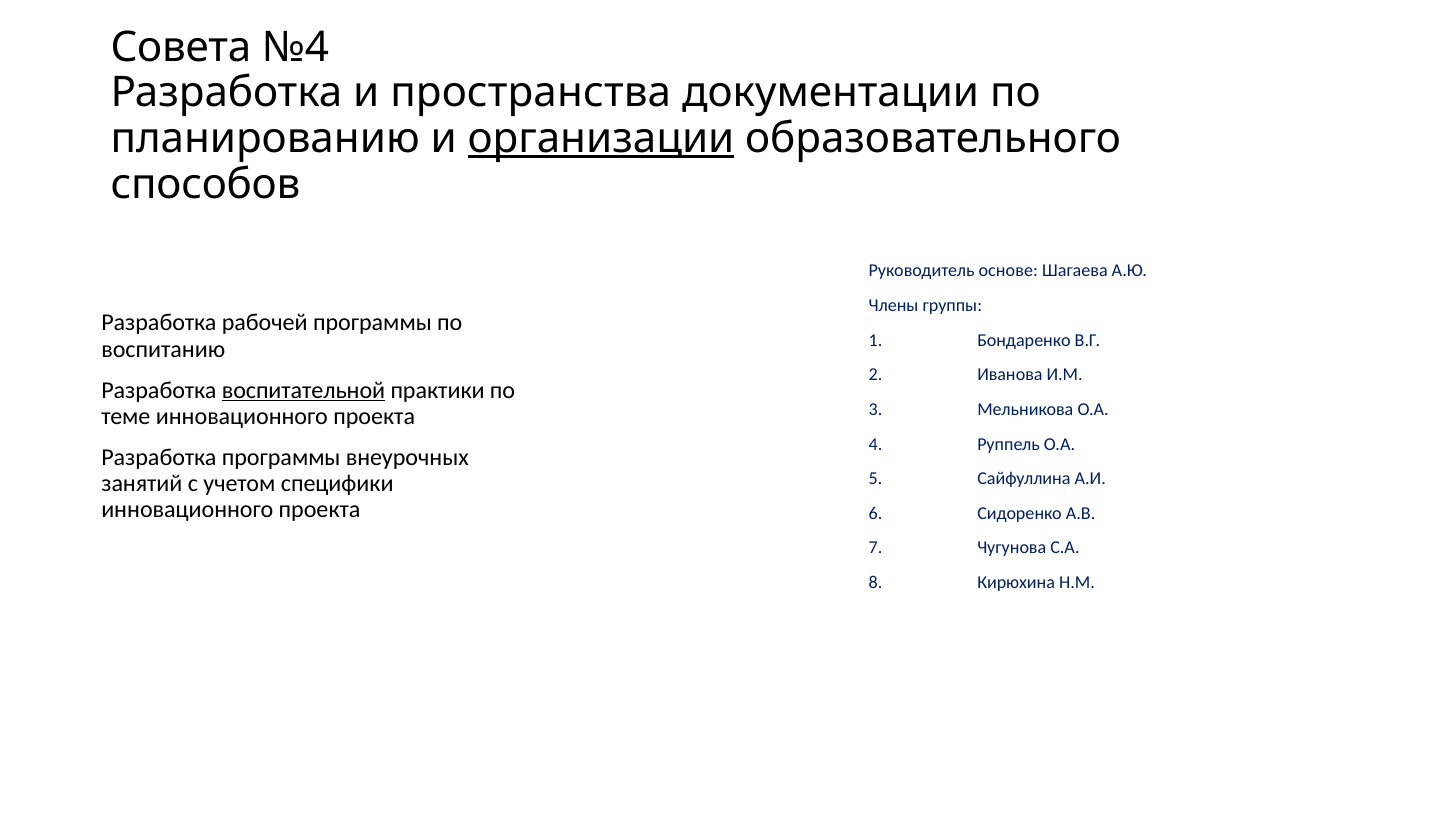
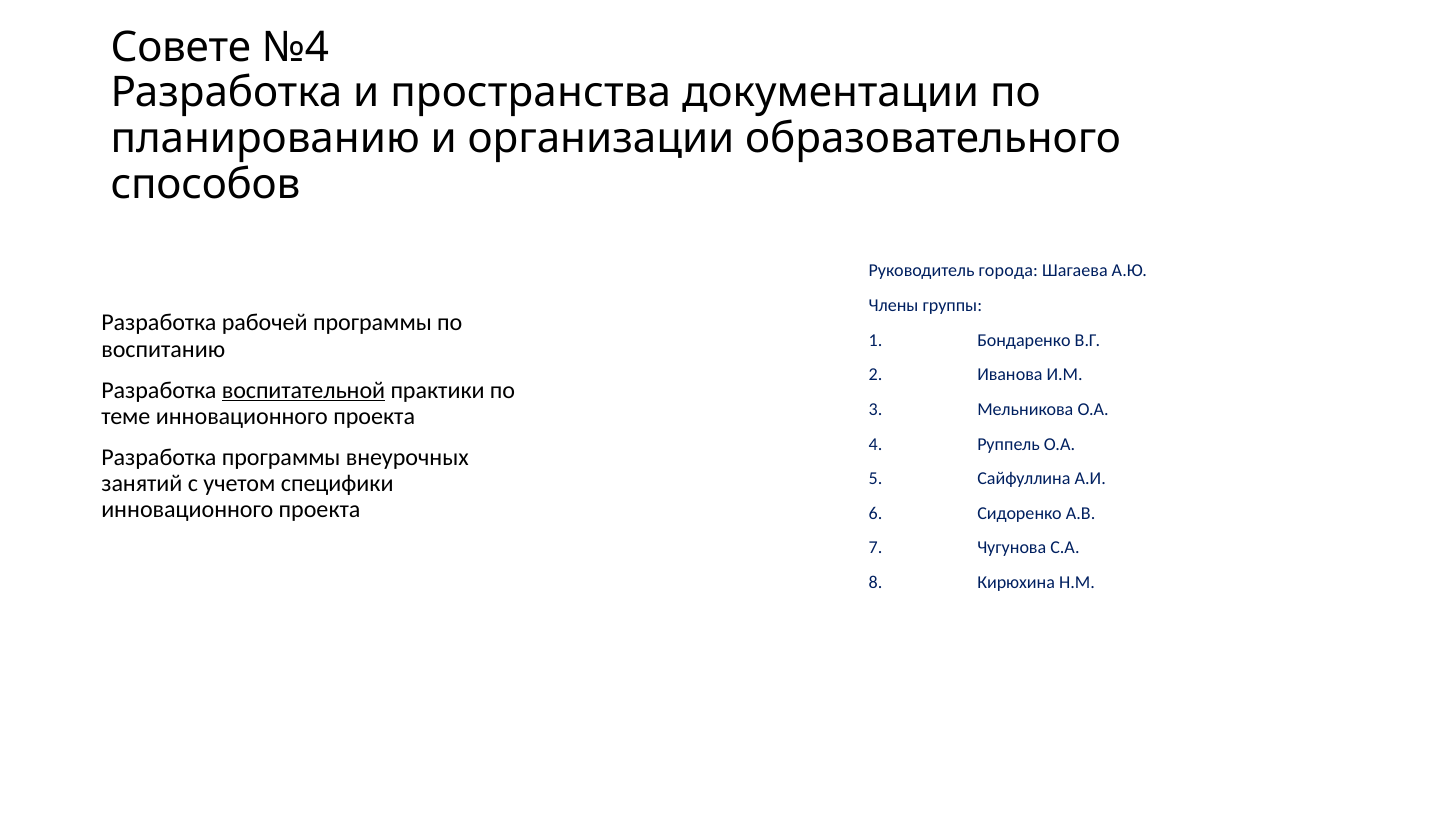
Совета: Совета -> Совете
организации underline: present -> none
основе: основе -> города
